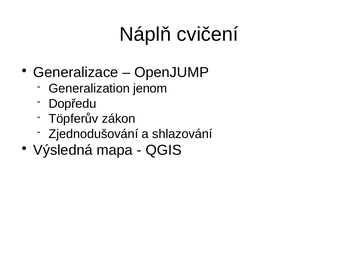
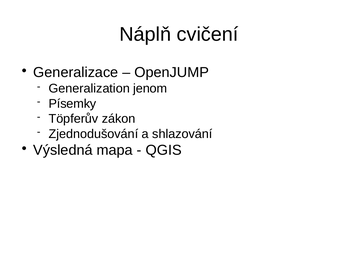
Dopředu: Dopředu -> Písemky
